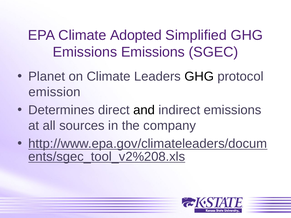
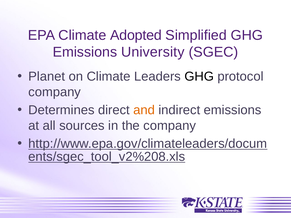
Emissions Emissions: Emissions -> University
emission at (55, 92): emission -> company
and colour: black -> orange
